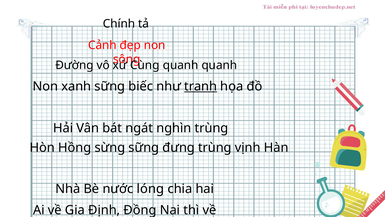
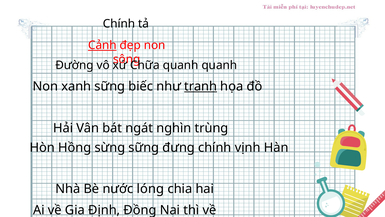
Cảnh underline: none -> present
Cùng: Cùng -> Chữa
đưng trùng: trùng -> chính
